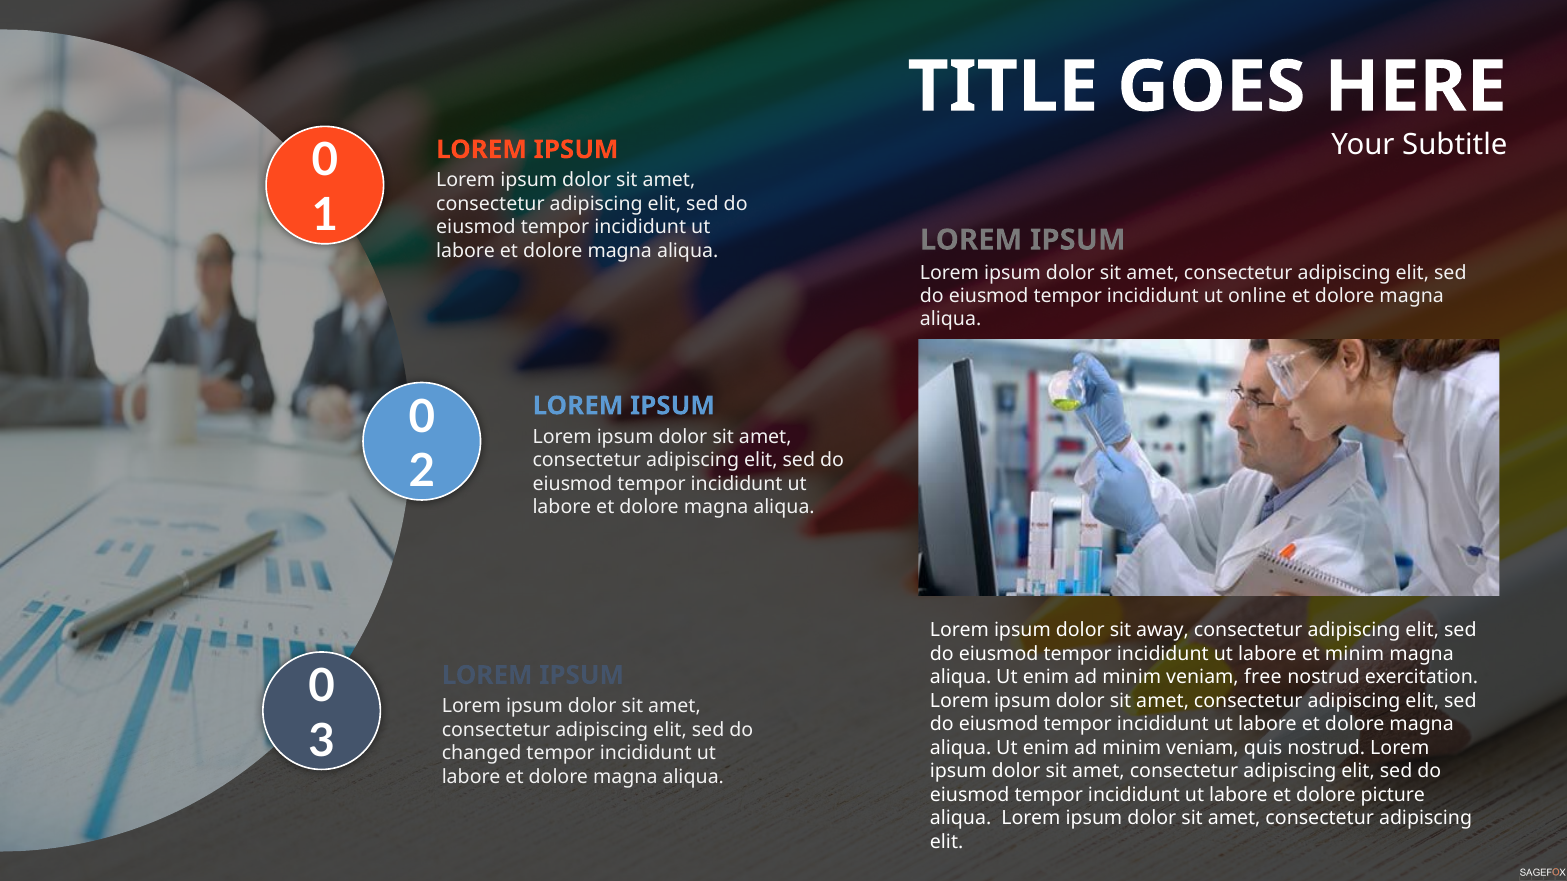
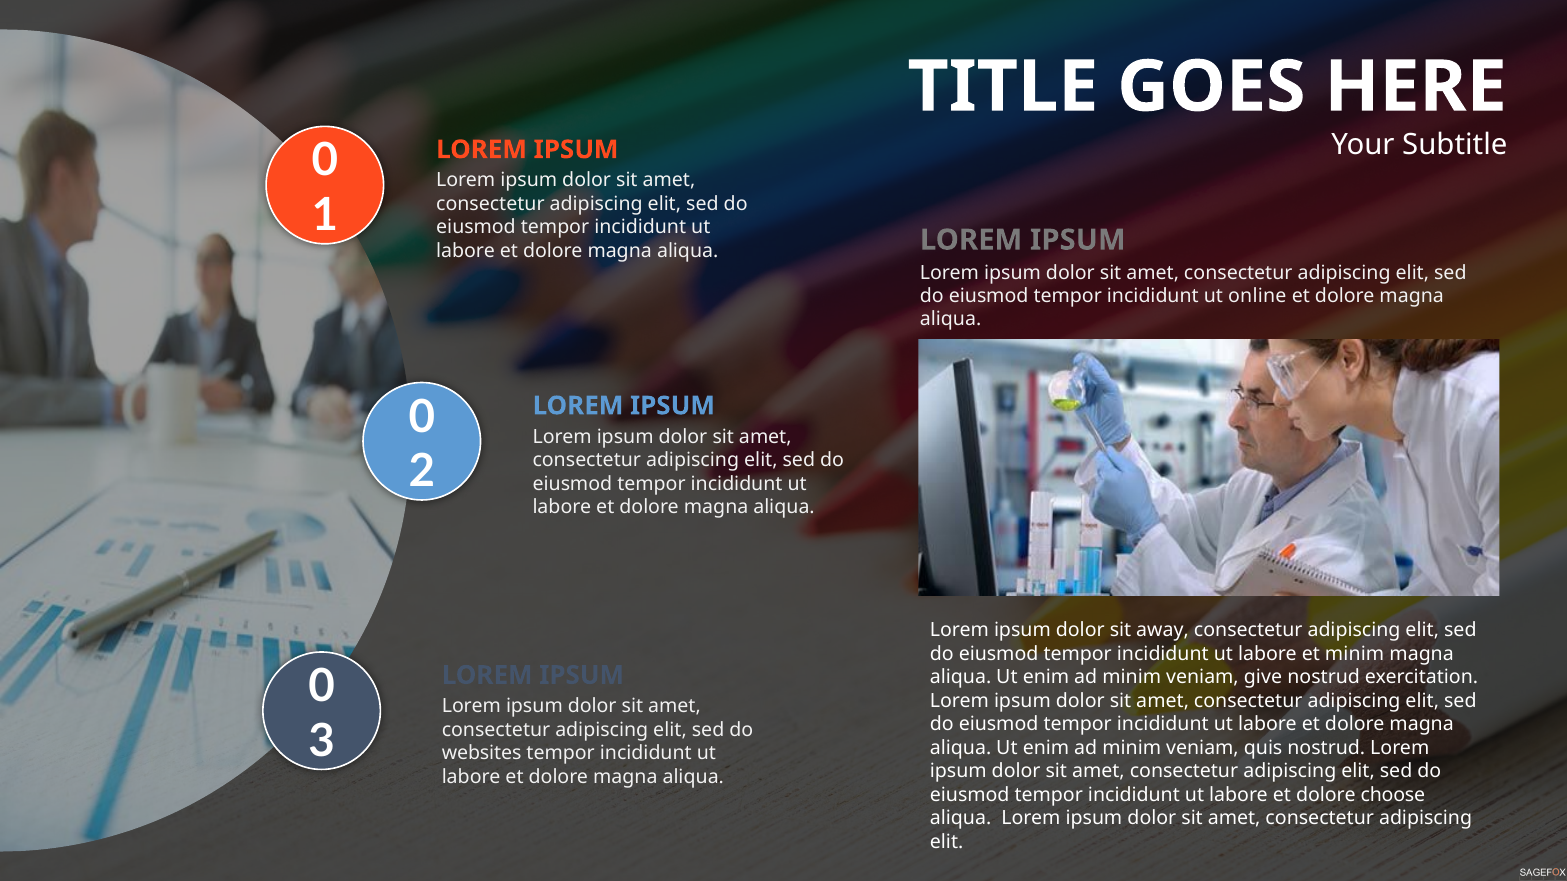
free: free -> give
changed: changed -> websites
picture: picture -> choose
